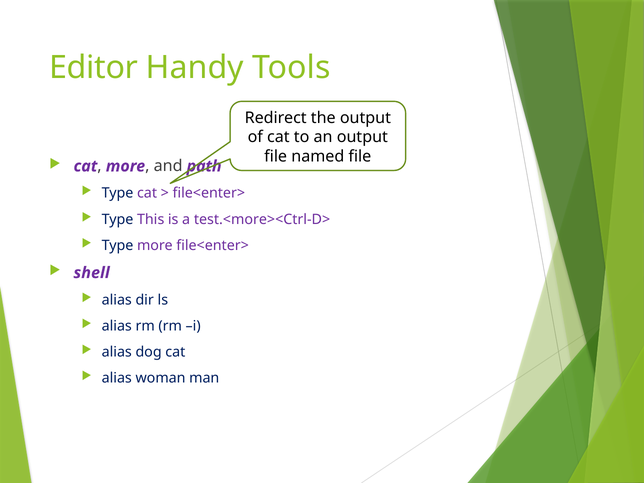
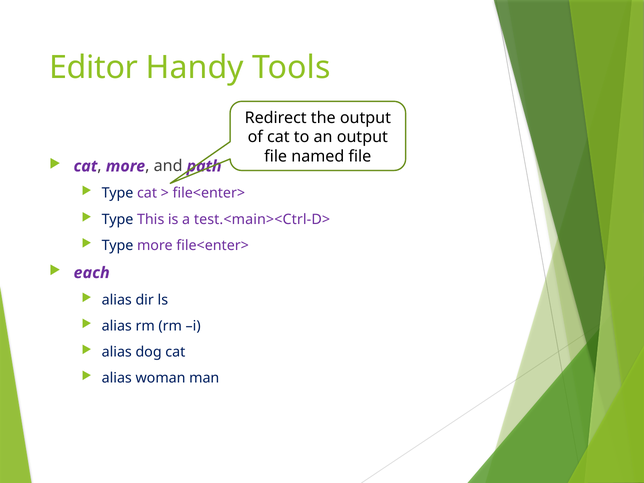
test.<more><Ctrl-D>: test.<more><Ctrl-D> -> test.<main><Ctrl-D>
shell: shell -> each
